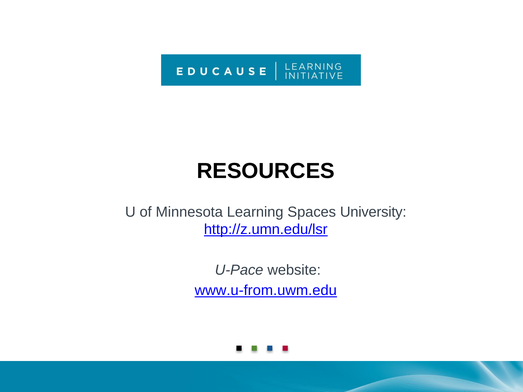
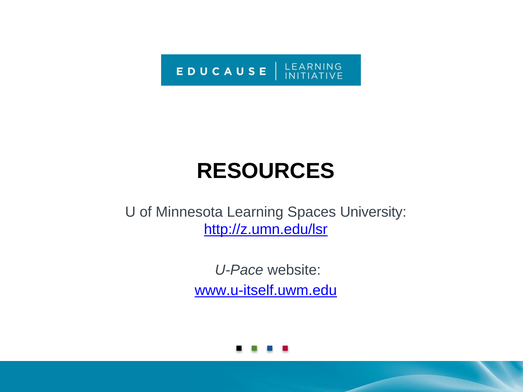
www.u-from.uwm.edu: www.u-from.uwm.edu -> www.u-itself.uwm.edu
